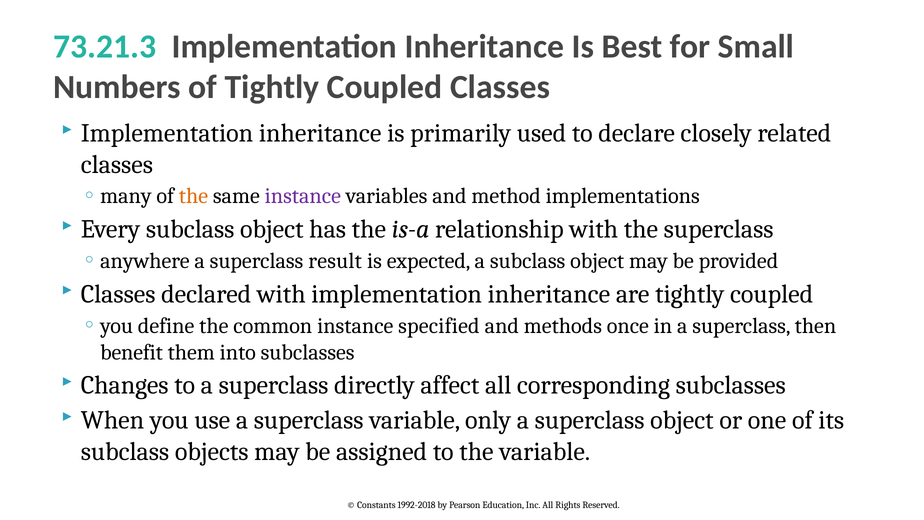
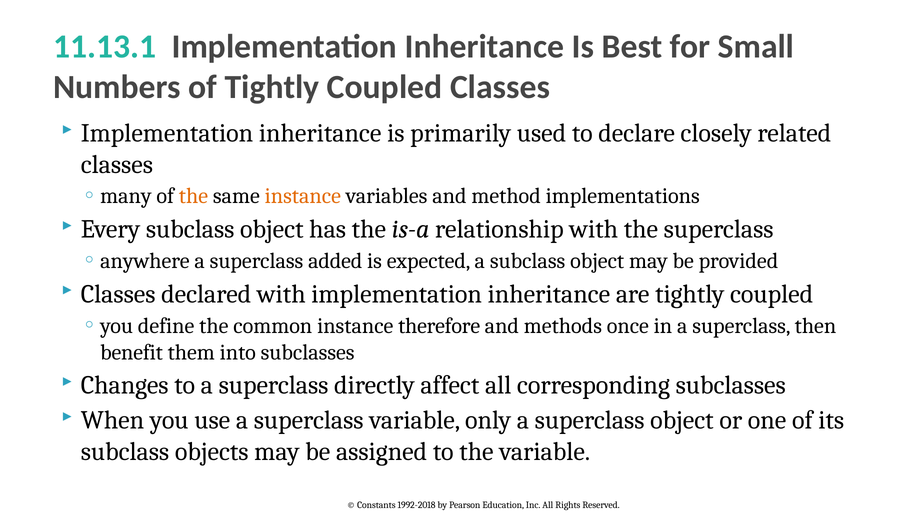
73.21.3: 73.21.3 -> 11.13.1
instance at (303, 196) colour: purple -> orange
result: result -> added
specified: specified -> therefore
